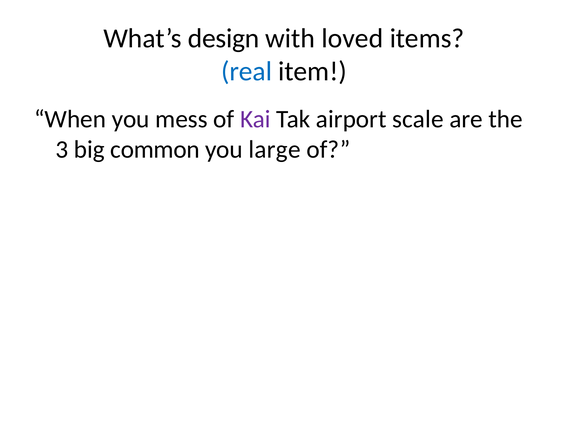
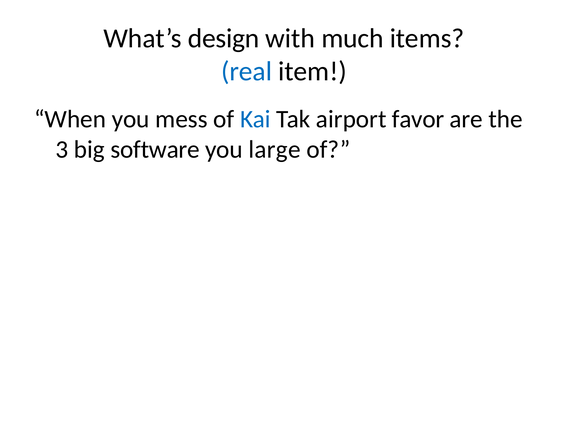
loved: loved -> much
Kai colour: purple -> blue
scale: scale -> favor
common: common -> software
